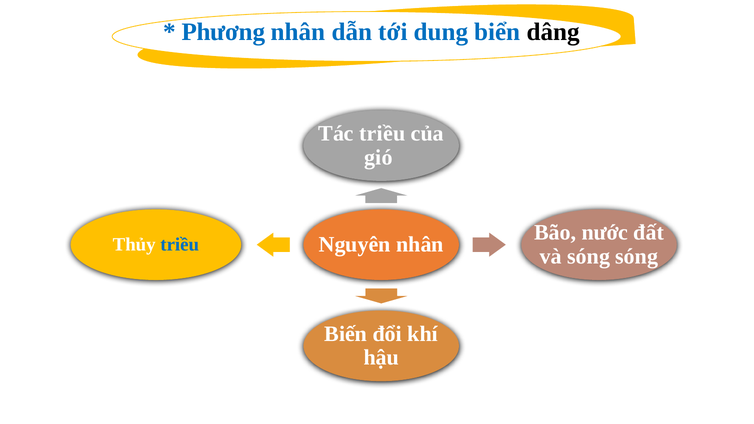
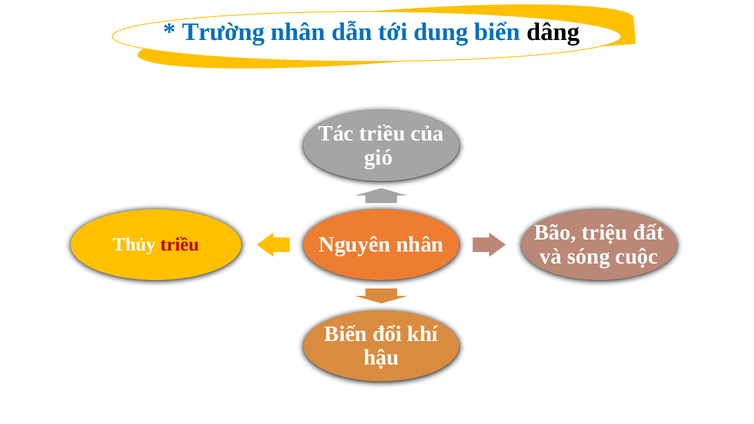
Phương: Phương -> Trường
nước: nước -> triệu
triều at (180, 245) colour: blue -> red
sóng sóng: sóng -> cuộc
